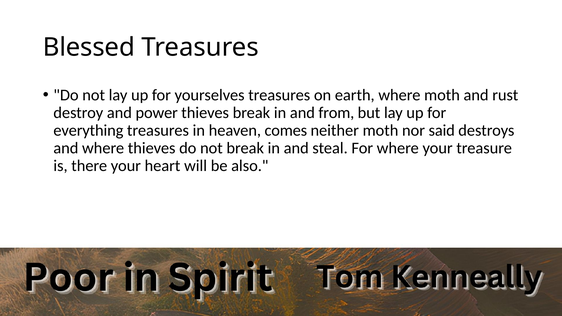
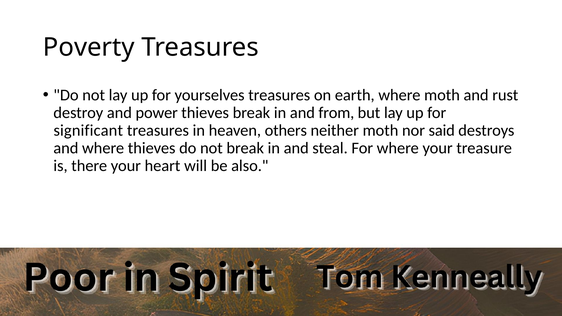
Blessed: Blessed -> Poverty
everything: everything -> significant
comes: comes -> others
